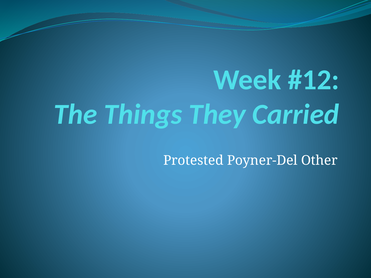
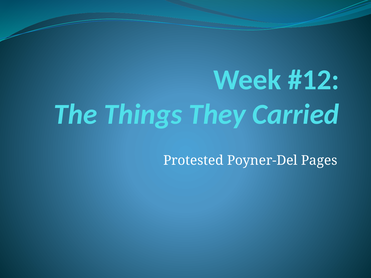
Other: Other -> Pages
